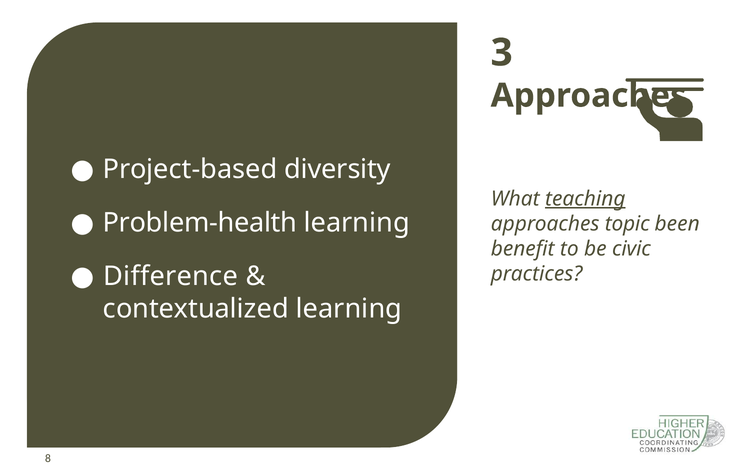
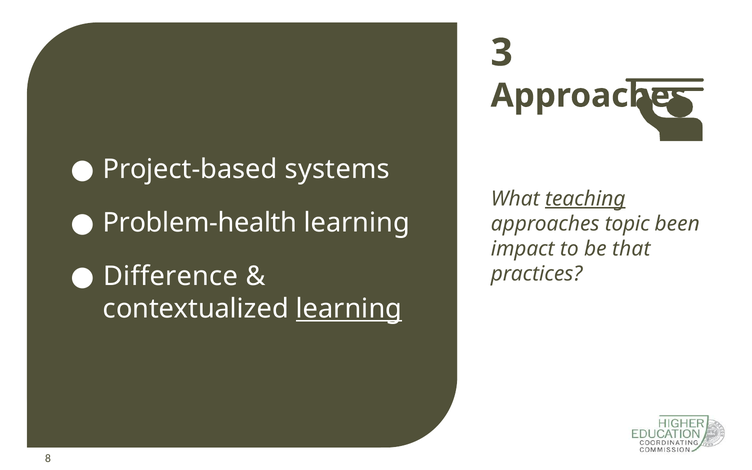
diversity: diversity -> systems
benefit: benefit -> impact
civic: civic -> that
learning at (349, 309) underline: none -> present
